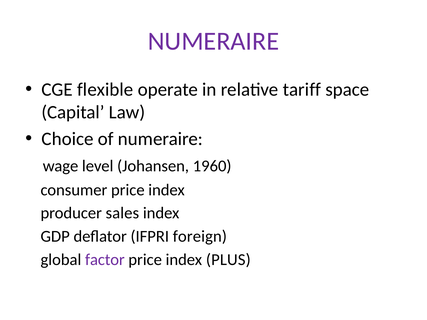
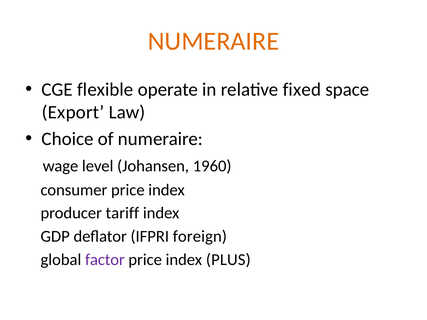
NUMERAIRE at (213, 41) colour: purple -> orange
tariff: tariff -> fixed
Capital: Capital -> Export
sales: sales -> tariff
